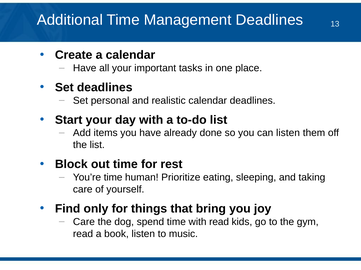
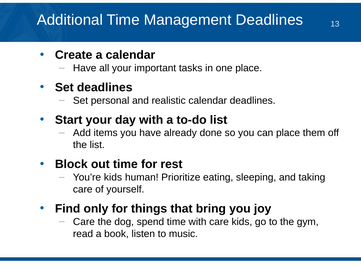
can listen: listen -> place
You’re time: time -> kids
with read: read -> care
